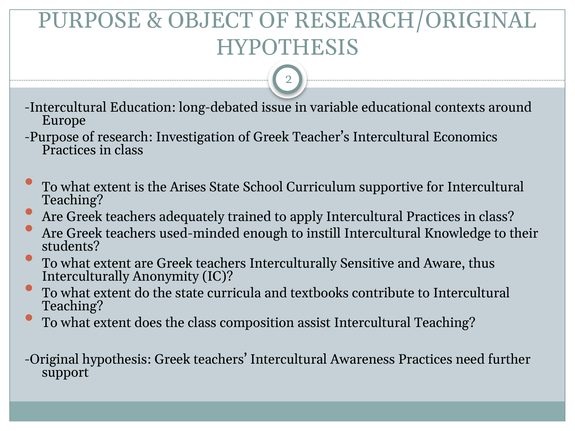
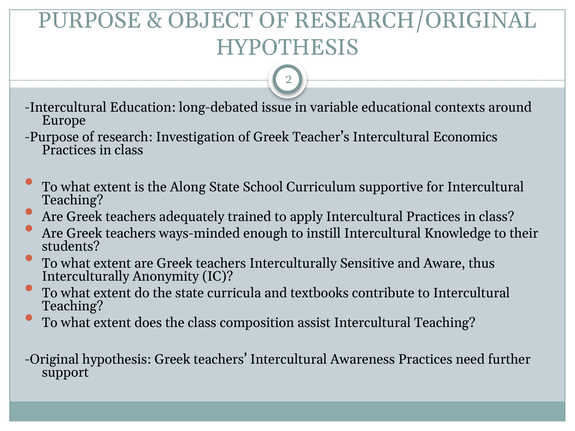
Arises: Arises -> Along
used-minded: used-minded -> ways-minded
